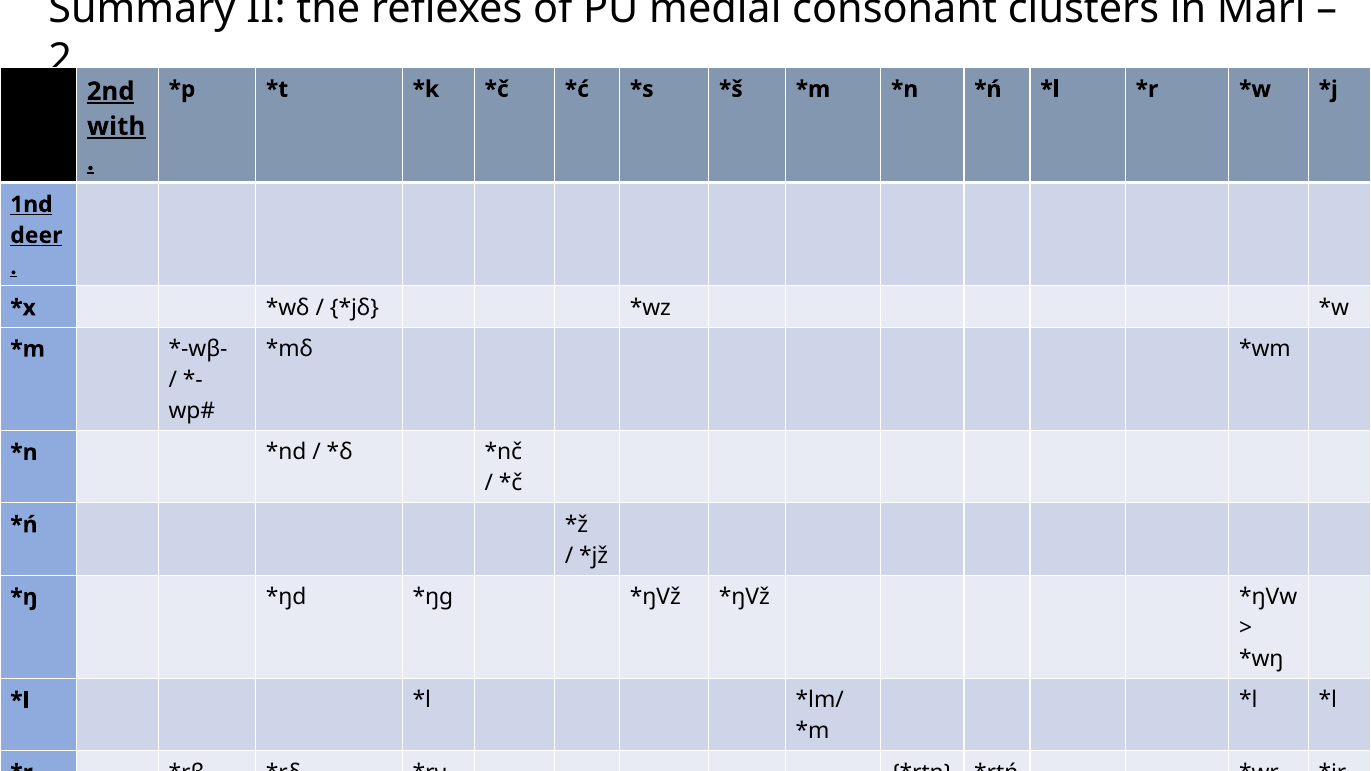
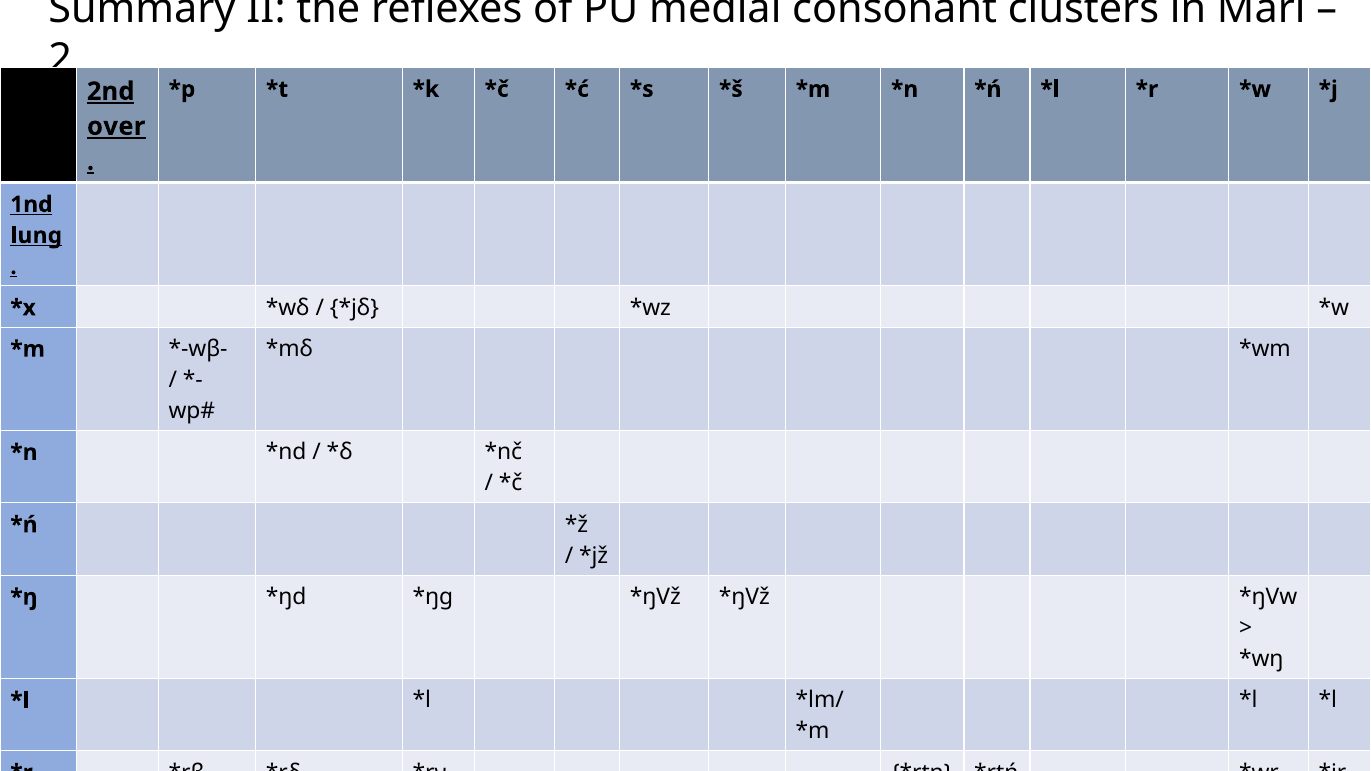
with: with -> over
deer: deer -> lung
